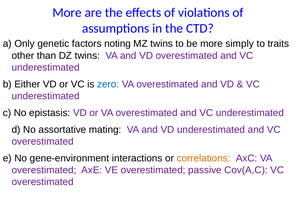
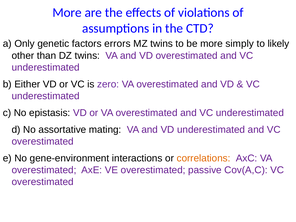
noting: noting -> errors
traits: traits -> likely
zero colour: blue -> purple
